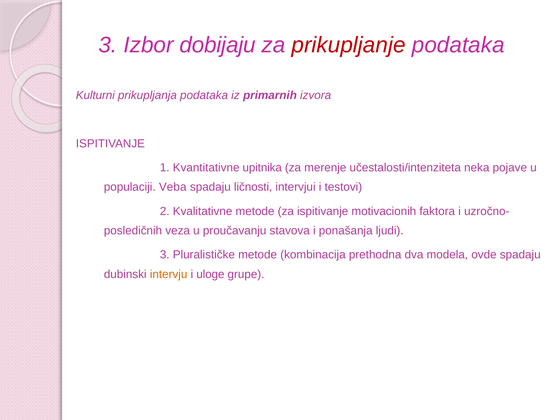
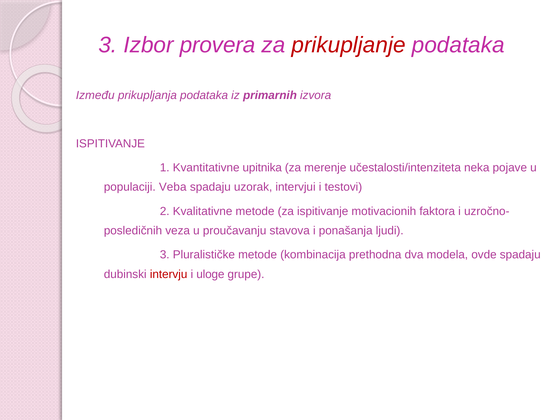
dobijaju: dobijaju -> provera
Kulturni: Kulturni -> Između
ličnosti: ličnosti -> uzorak
intervju colour: orange -> red
